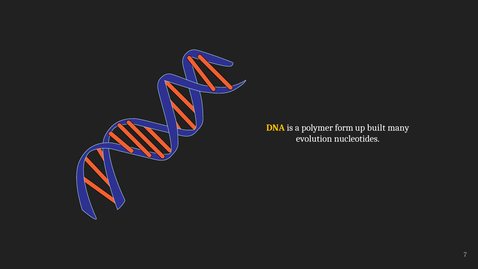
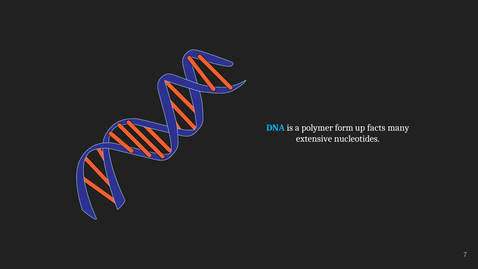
DNA colour: yellow -> light blue
built: built -> facts
evolution: evolution -> extensive
